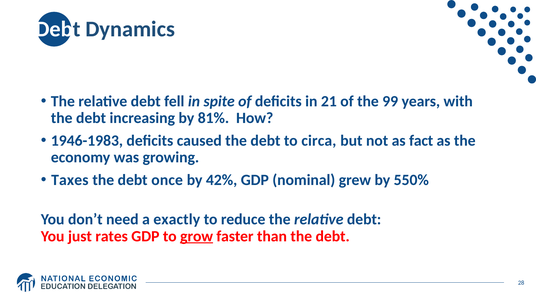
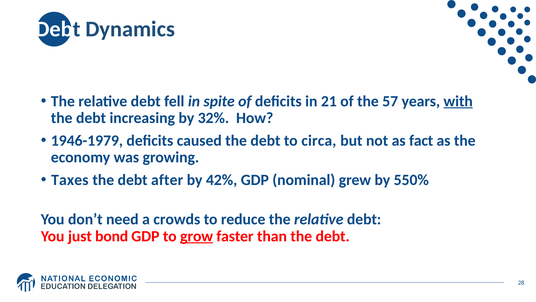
99: 99 -> 57
with underline: none -> present
81%: 81% -> 32%
1946-1983: 1946-1983 -> 1946-1979
once: once -> after
exactly: exactly -> crowds
rates: rates -> bond
